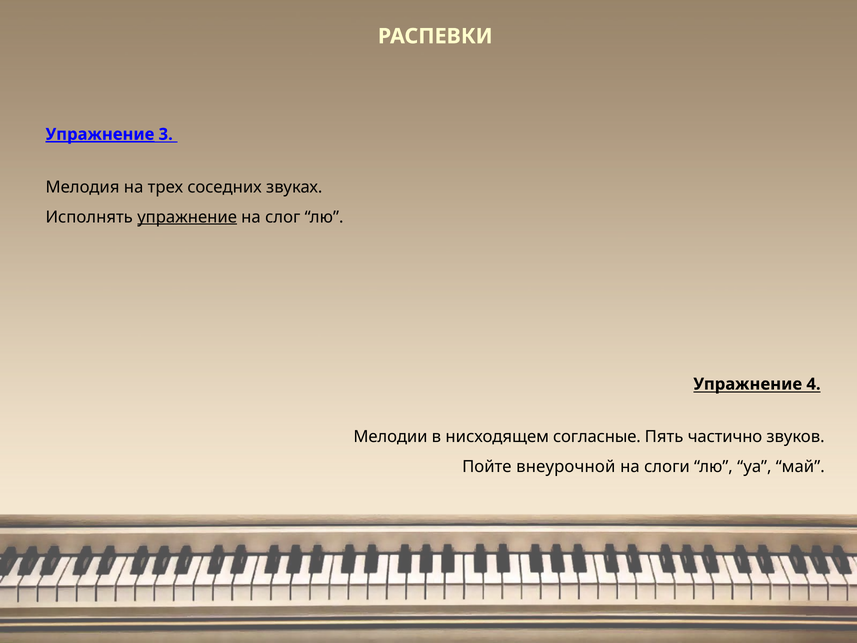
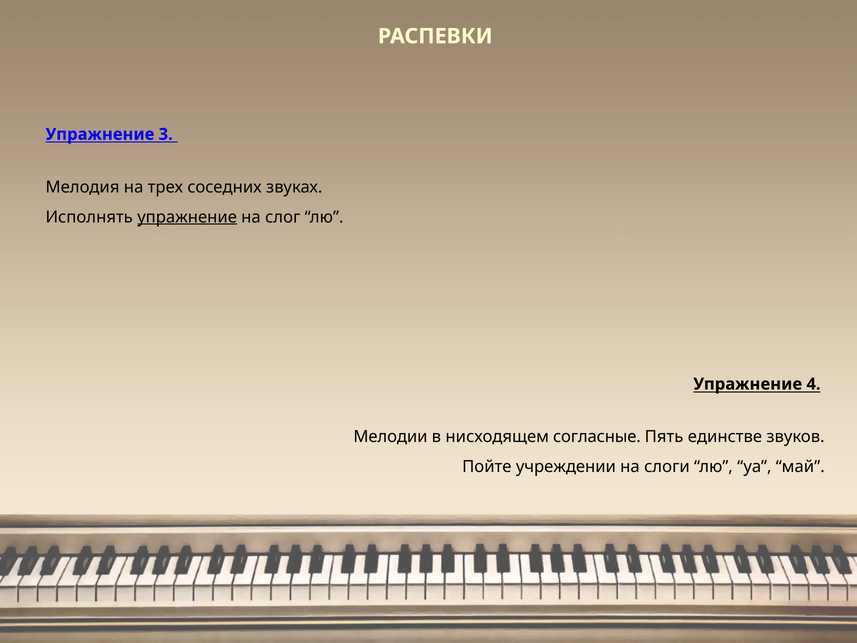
Упражнение at (100, 134) underline: present -> none
частично: частично -> единстве
внеурочной: внеурочной -> учреждении
